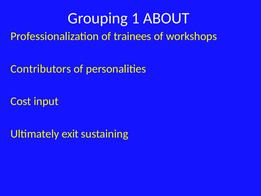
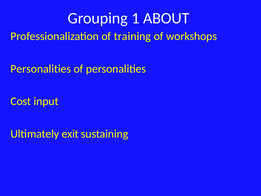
trainees: trainees -> training
Contributors at (41, 69): Contributors -> Personalities
